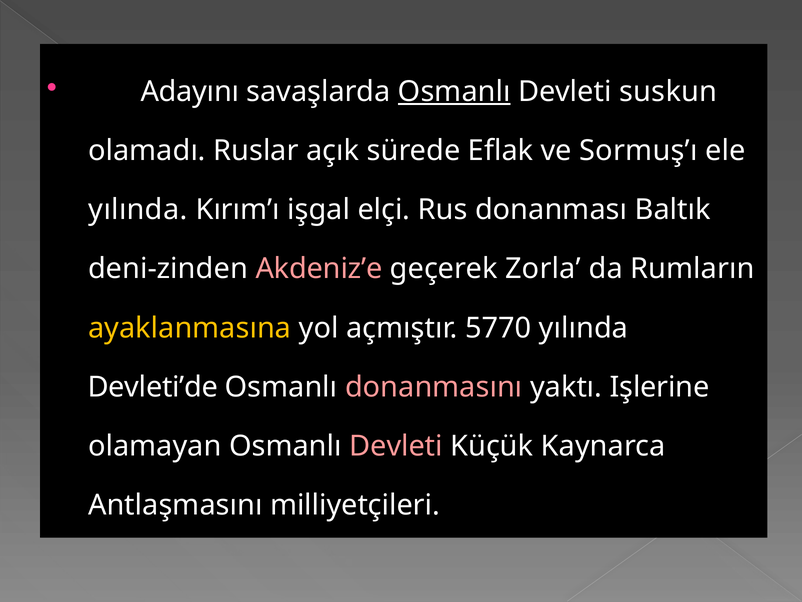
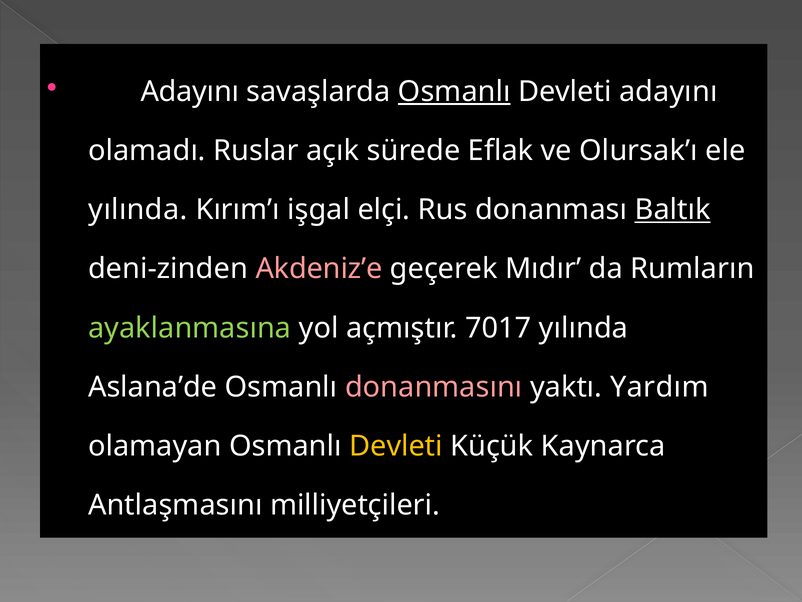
Devleti suskun: suskun -> adayını
Sormuş’ı: Sormuş’ı -> Olursak’ı
Baltık underline: none -> present
Zorla: Zorla -> Mıdır
ayaklanmasına colour: yellow -> light green
5770: 5770 -> 7017
Devleti’de: Devleti’de -> Aslana’de
Işlerine: Işlerine -> Yardım
Devleti at (396, 446) colour: pink -> yellow
